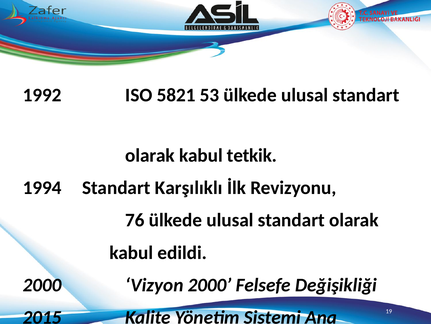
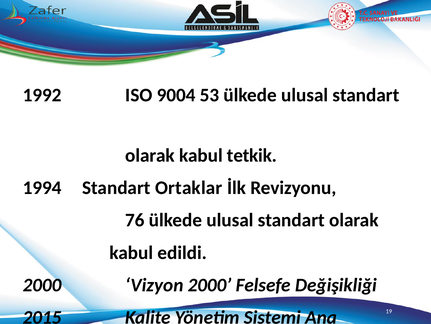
5821: 5821 -> 9004
Karşılıklı: Karşılıklı -> Ortaklar
